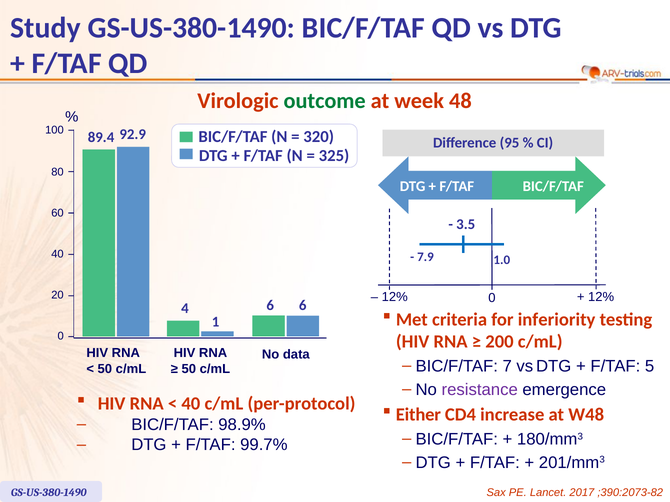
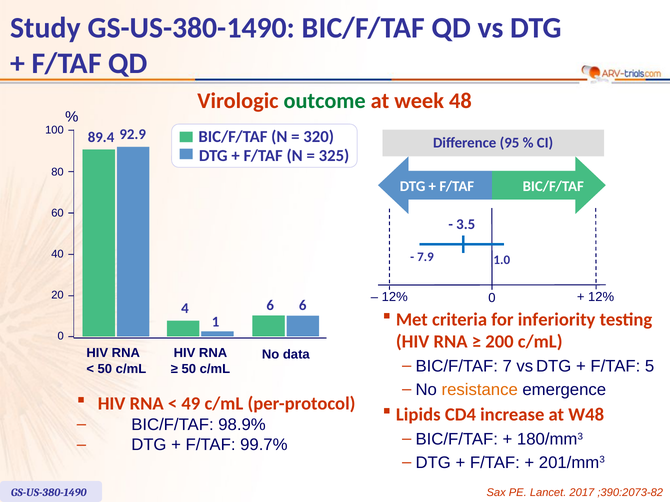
resistance colour: purple -> orange
40 at (191, 404): 40 -> 49
Either: Either -> Lipids
